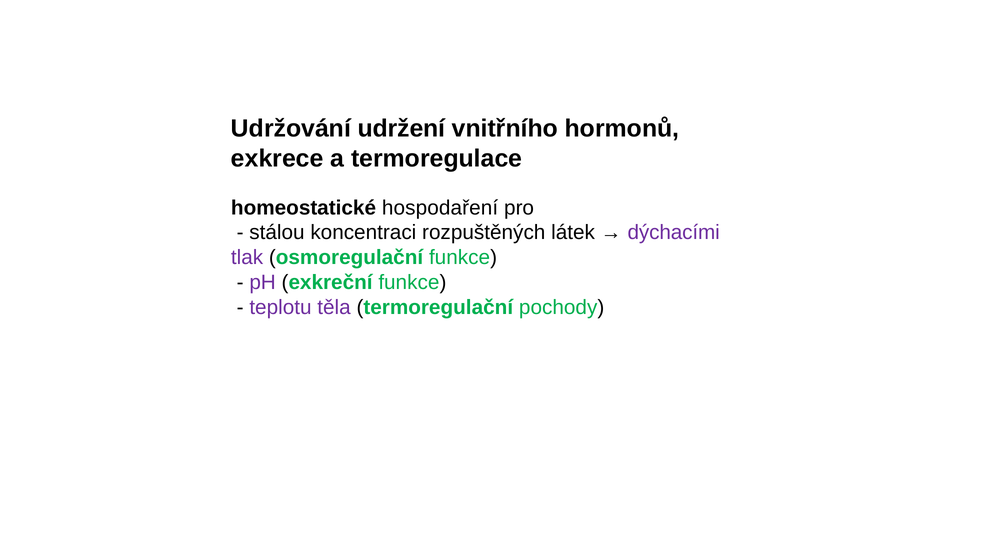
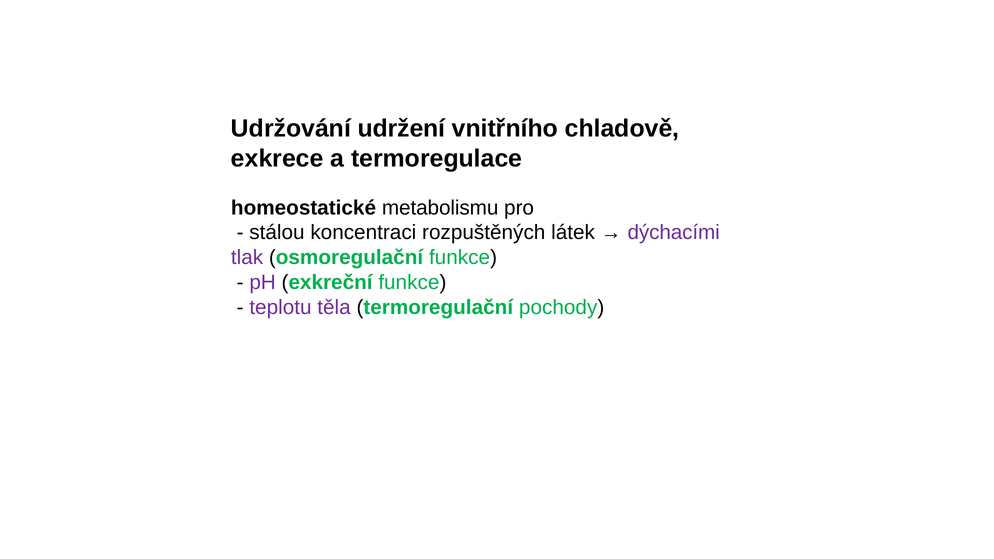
hormonů: hormonů -> chladově
hospodaření: hospodaření -> metabolismu
